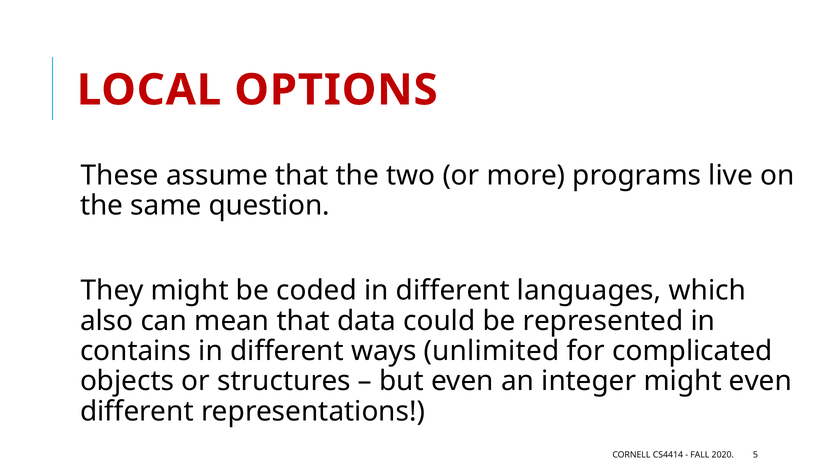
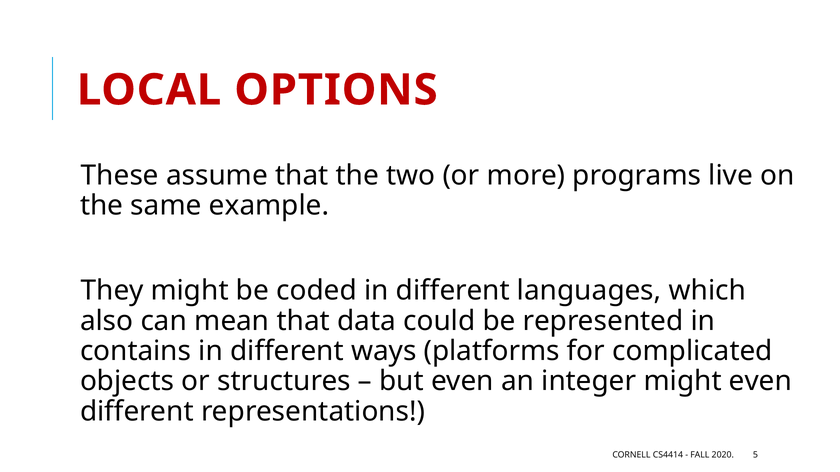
question: question -> example
unlimited: unlimited -> platforms
